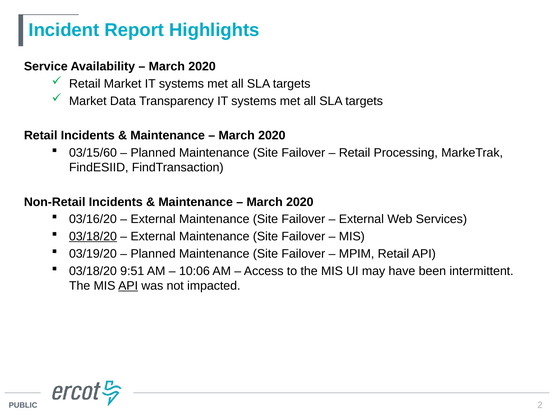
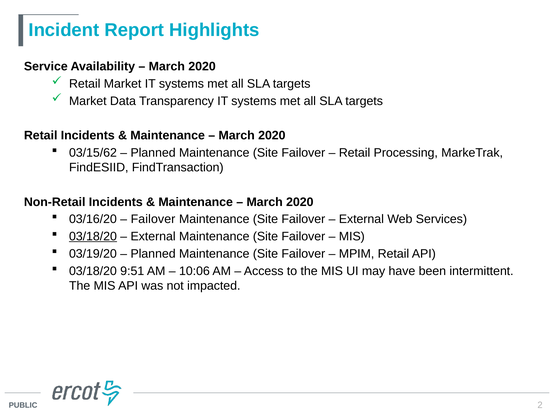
03/15/60: 03/15/60 -> 03/15/62
External at (153, 219): External -> Failover
API at (128, 286) underline: present -> none
